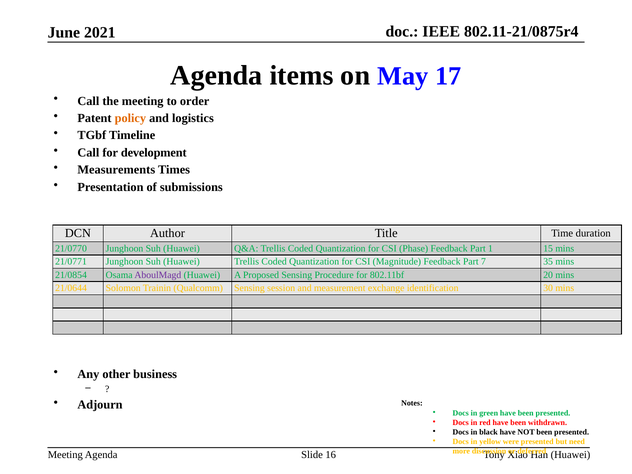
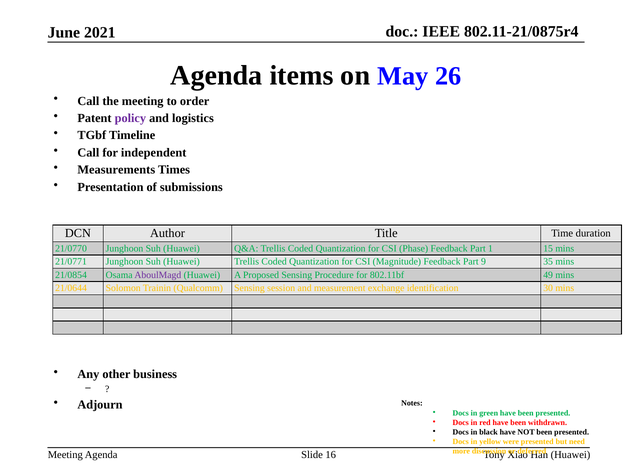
17: 17 -> 26
policy colour: orange -> purple
development: development -> independent
7: 7 -> 9
20: 20 -> 49
